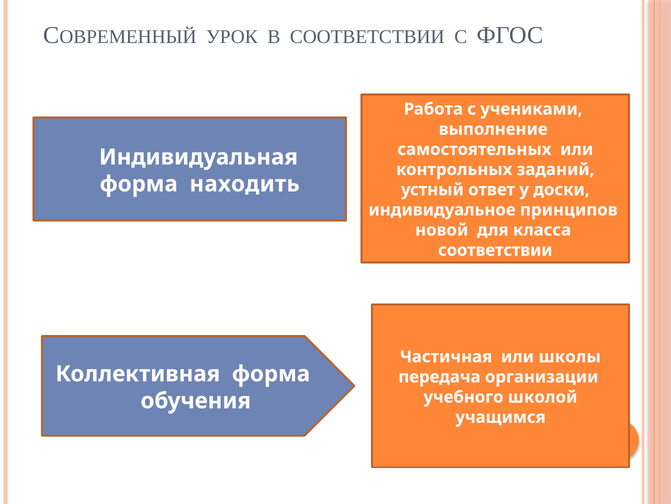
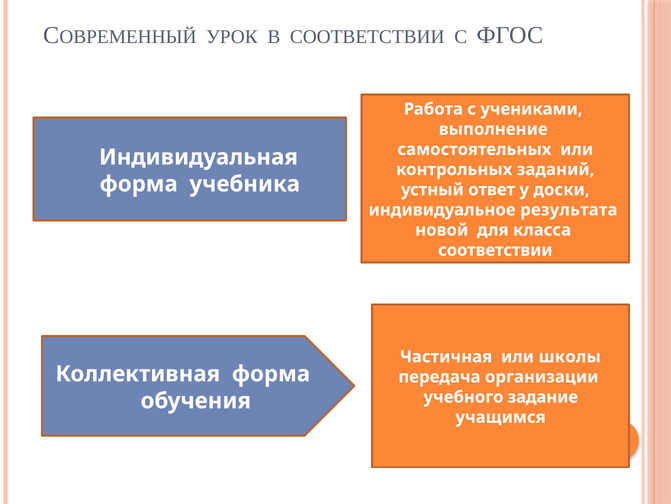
находить: находить -> учебника
принципов: принципов -> результата
школой: школой -> задание
